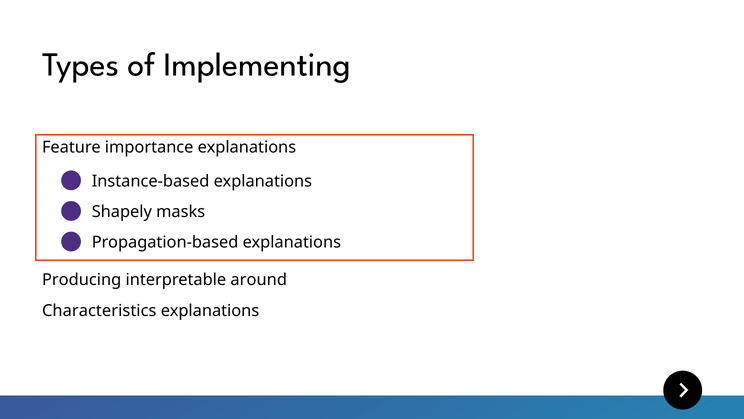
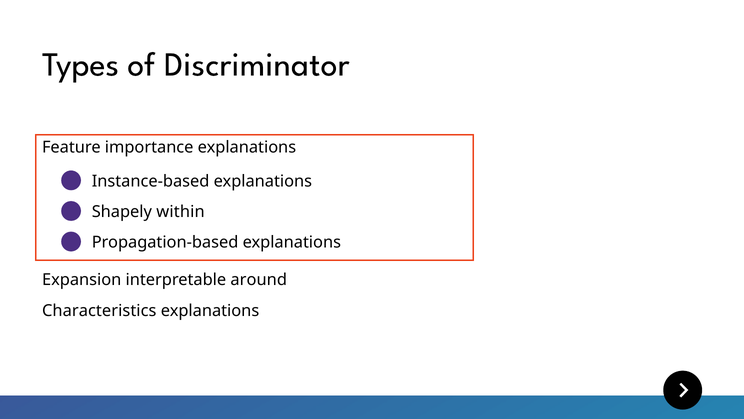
Implementing: Implementing -> Discriminator
masks: masks -> within
Producing: Producing -> Expansion
